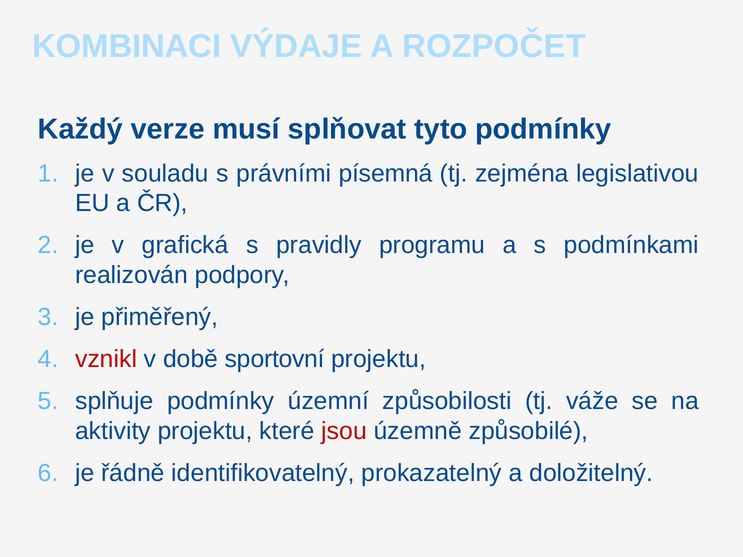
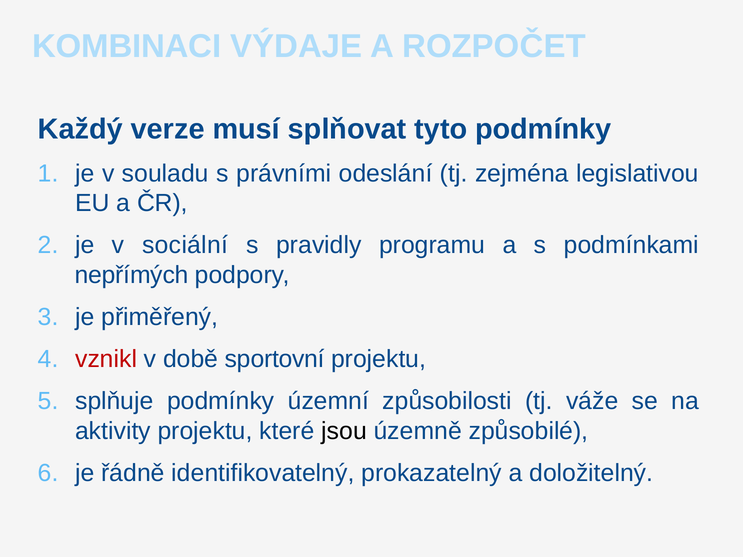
písemná: písemná -> odeslání
grafická: grafická -> sociální
realizován: realizován -> nepřímých
jsou colour: red -> black
